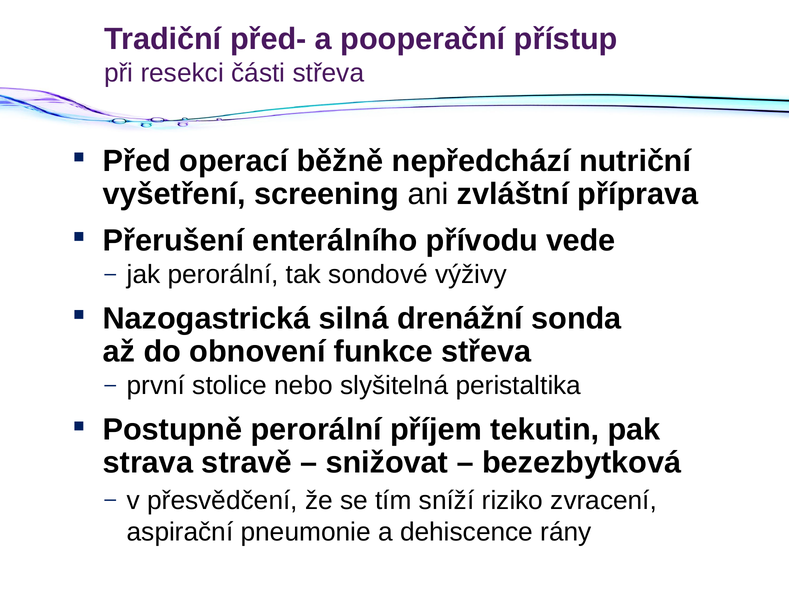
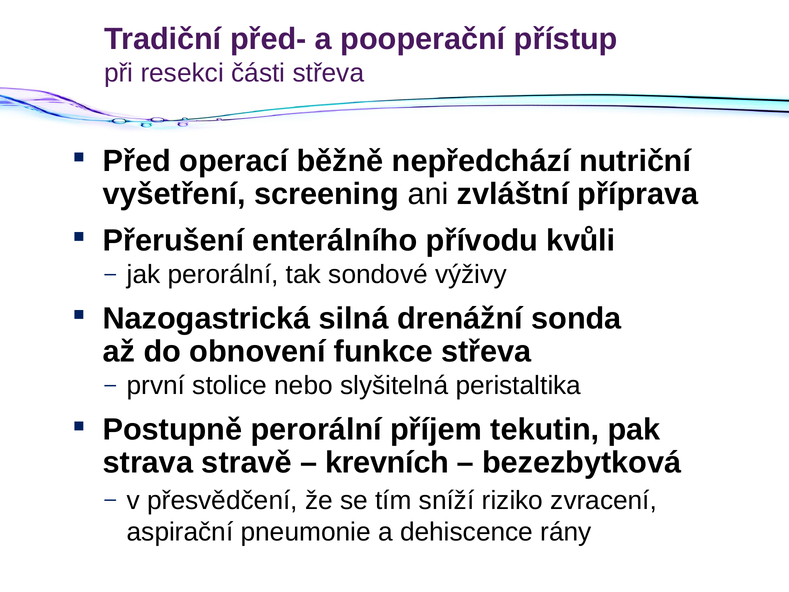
vede: vede -> kvůli
snižovat: snižovat -> krevních
